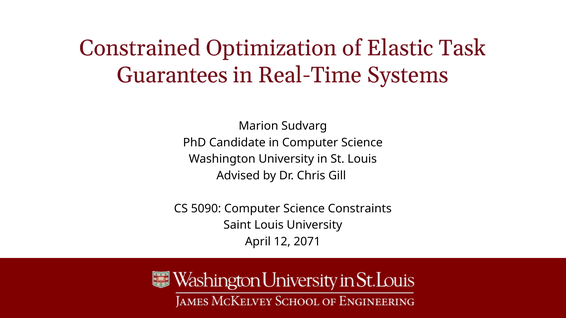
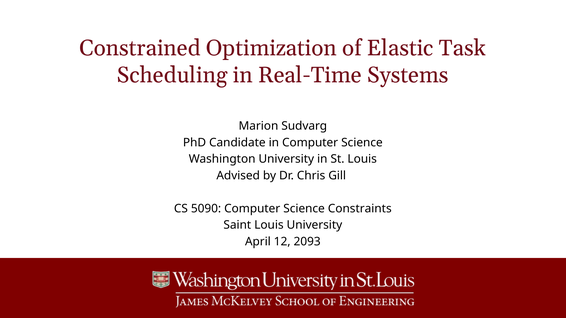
Guarantees: Guarantees -> Scheduling
2071: 2071 -> 2093
